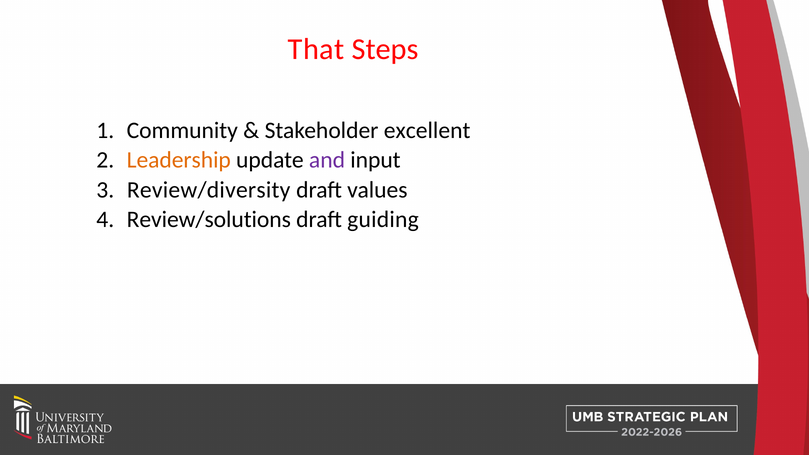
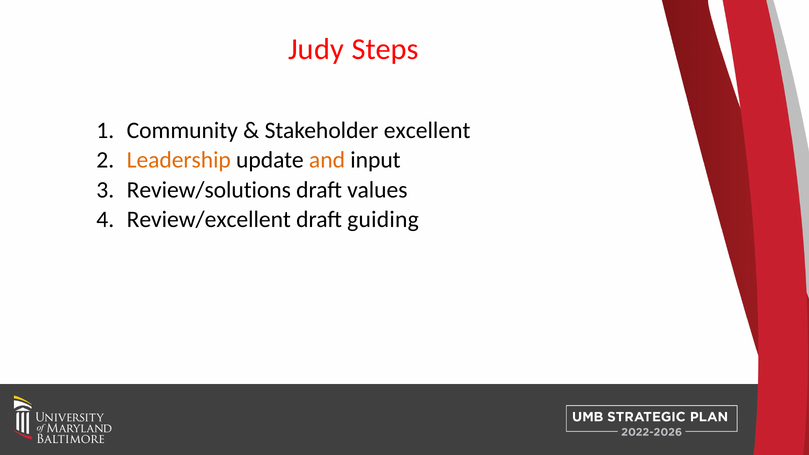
That: That -> Judy
and colour: purple -> orange
Review/diversity: Review/diversity -> Review/solutions
Review/solutions: Review/solutions -> Review/excellent
